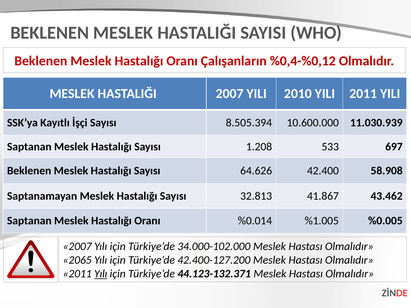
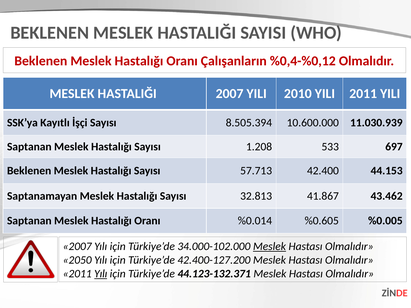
64.626: 64.626 -> 57.713
58.908: 58.908 -> 44.153
%1.005: %1.005 -> %0.605
Meslek at (269, 246) underline: none -> present
2065: 2065 -> 2050
